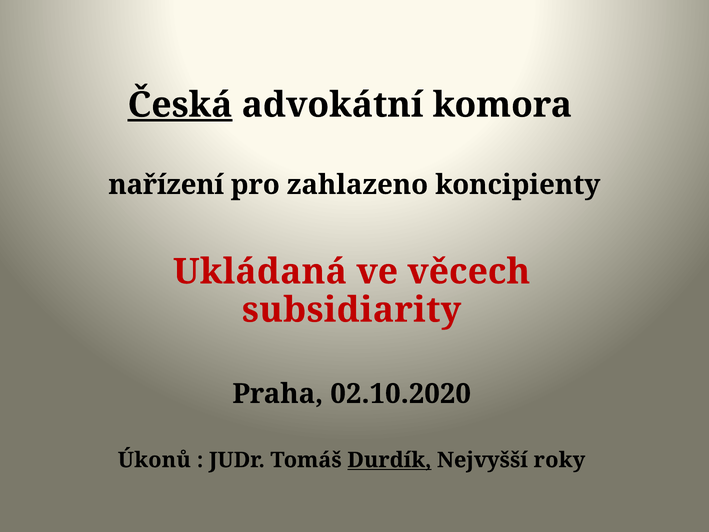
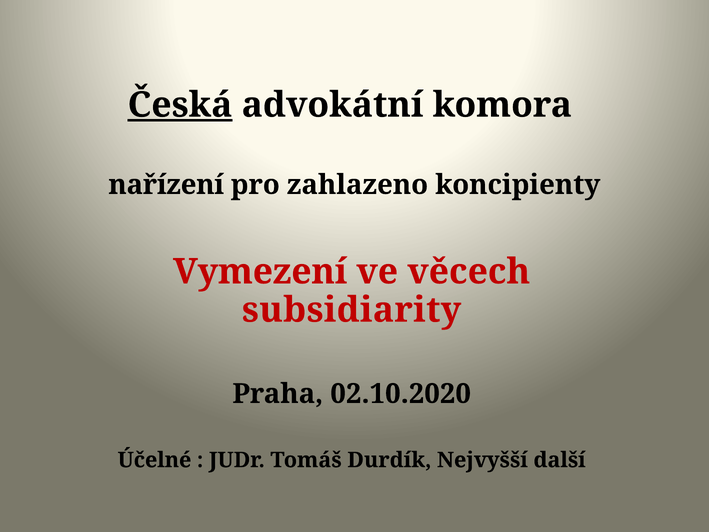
Ukládaná: Ukládaná -> Vymezení
Úkonů: Úkonů -> Účelné
Durdík underline: present -> none
roky: roky -> další
